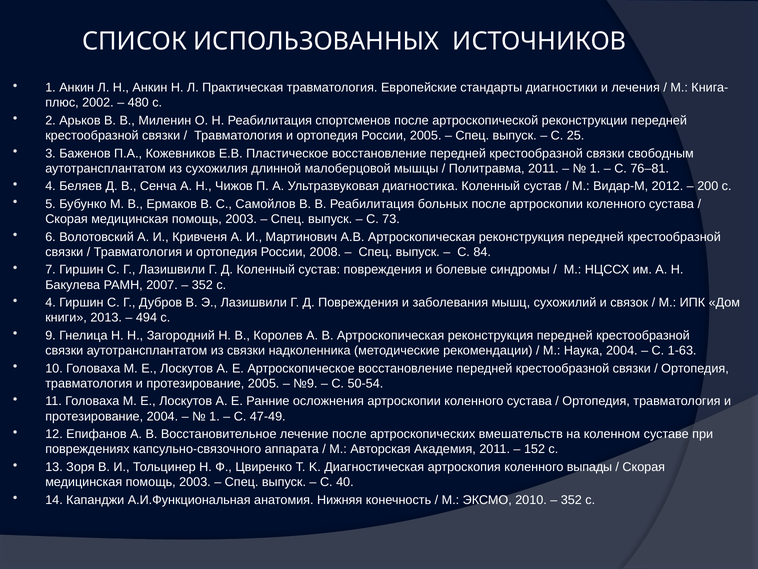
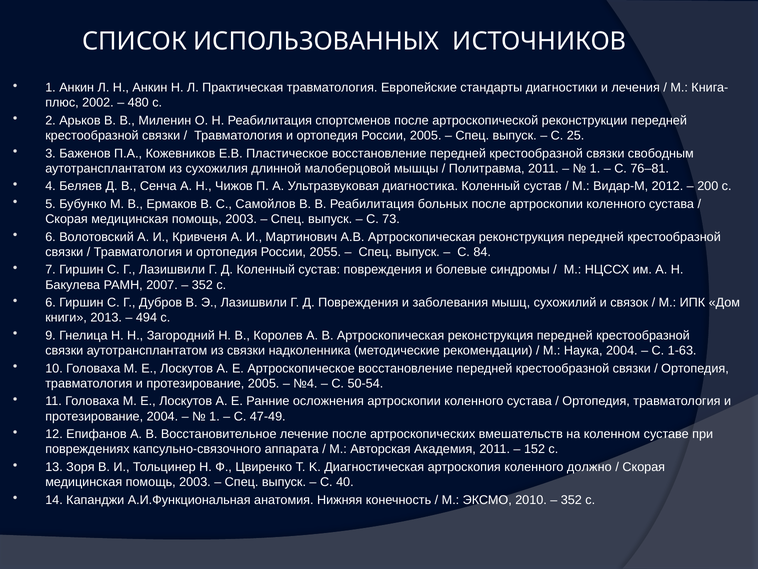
2008: 2008 -> 2055
4 at (51, 302): 4 -> 6
№9: №9 -> №4
выпады: выпады -> должно
